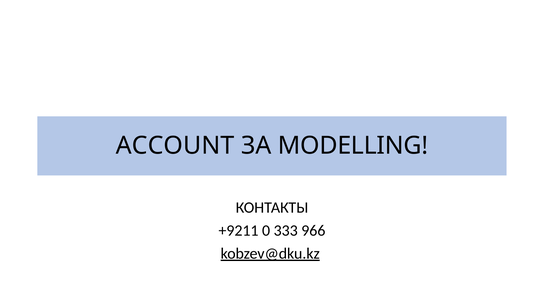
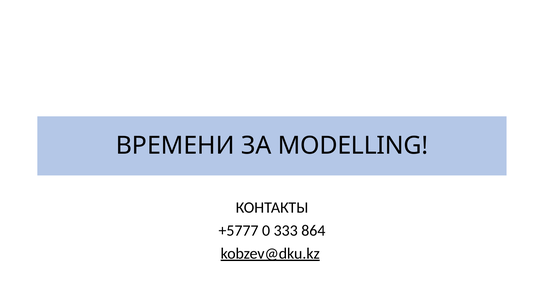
ACCOUNT: ACCOUNT -> ВРЕМЕНИ
+9211: +9211 -> +5777
966: 966 -> 864
